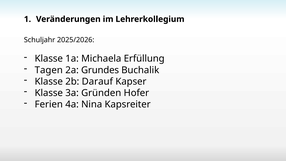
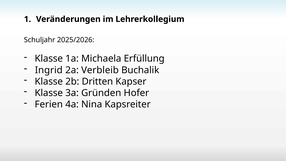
Tagen: Tagen -> Ingrid
Grundes: Grundes -> Verbleib
Darauf: Darauf -> Dritten
